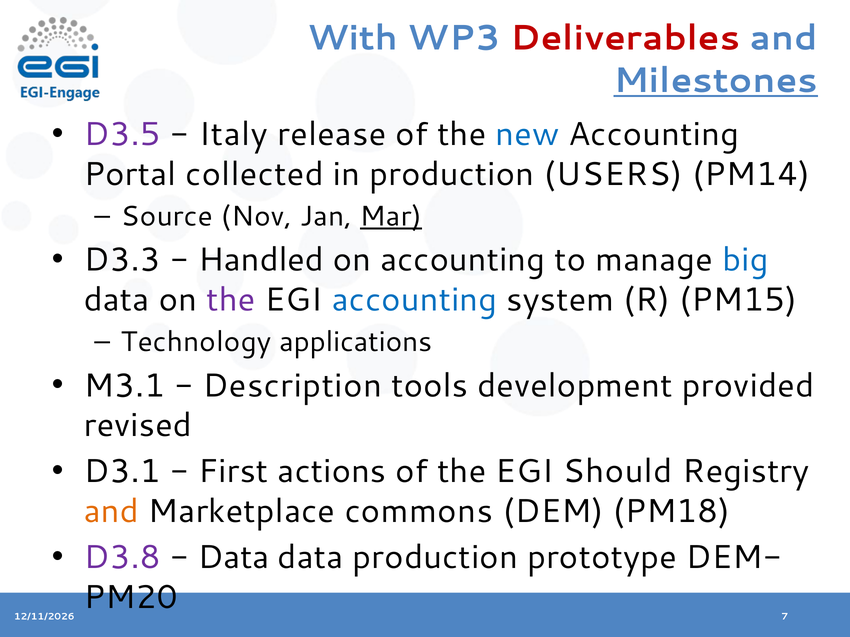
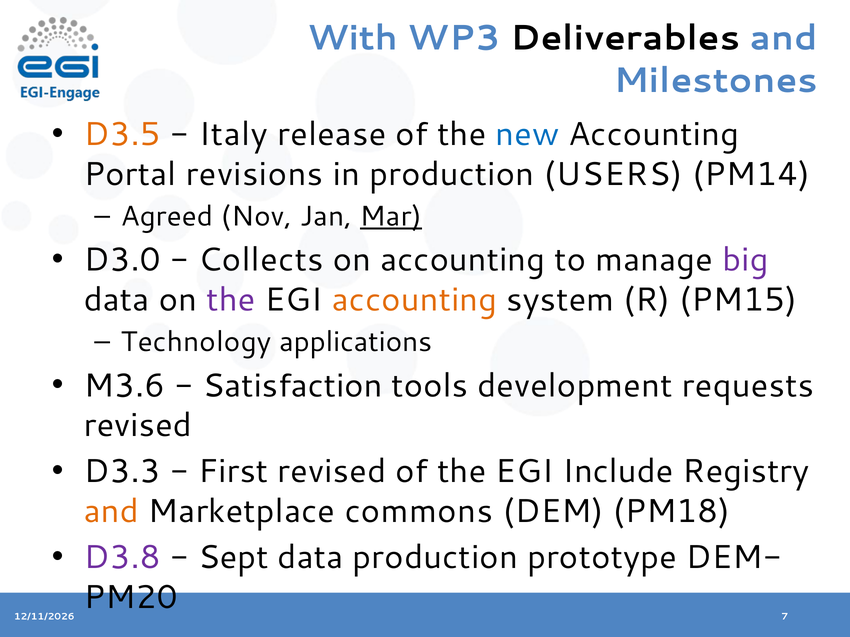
Deliverables colour: red -> black
Milestones underline: present -> none
D3.5 colour: purple -> orange
collected: collected -> revisions
Source: Source -> Agreed
D3.3: D3.3 -> D3.0
Handled: Handled -> Collects
big colour: blue -> purple
accounting at (415, 300) colour: blue -> orange
M3.1: M3.1 -> M3.6
Description: Description -> Satisfaction
provided: provided -> requests
D3.1: D3.1 -> D3.3
First actions: actions -> revised
Should: Should -> Include
Data at (233, 558): Data -> Sept
